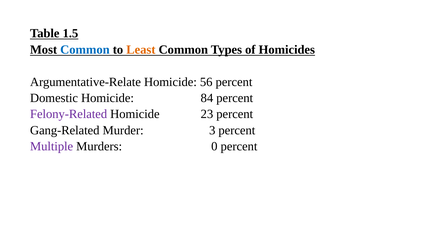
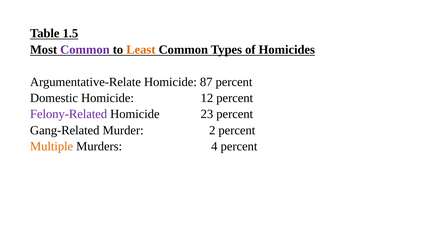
Common at (85, 50) colour: blue -> purple
56: 56 -> 87
84: 84 -> 12
3: 3 -> 2
Multiple colour: purple -> orange
0: 0 -> 4
